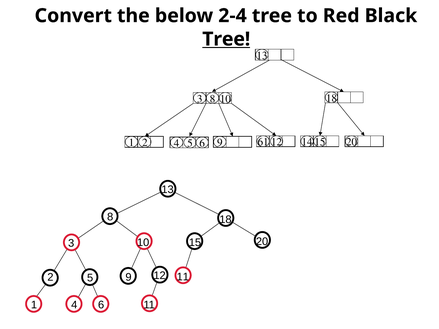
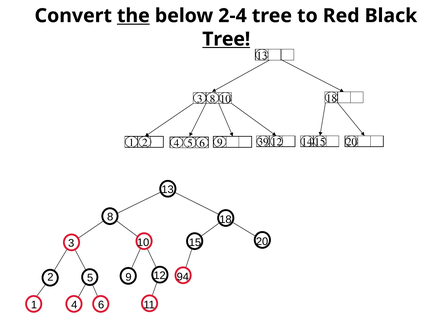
the underline: none -> present
61: 61 -> 39
12 11: 11 -> 94
